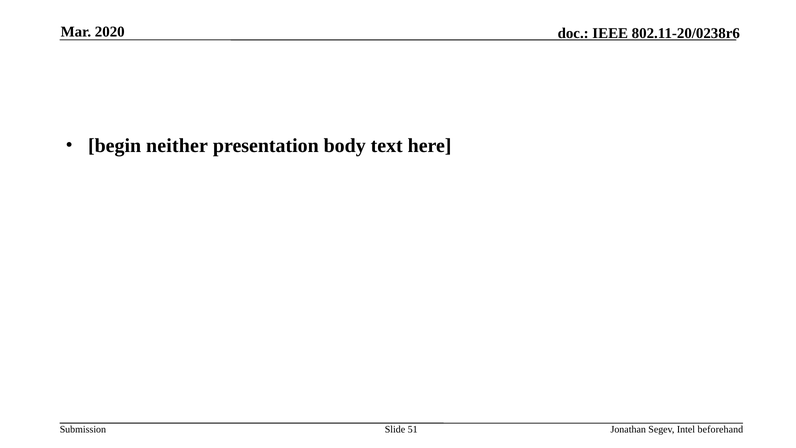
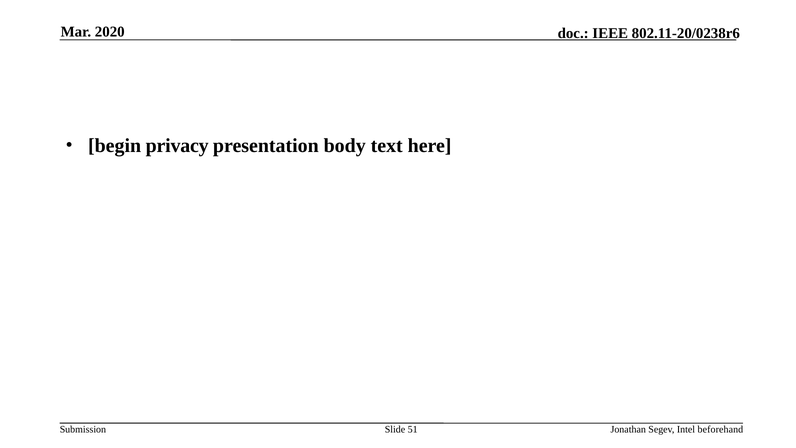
neither: neither -> privacy
